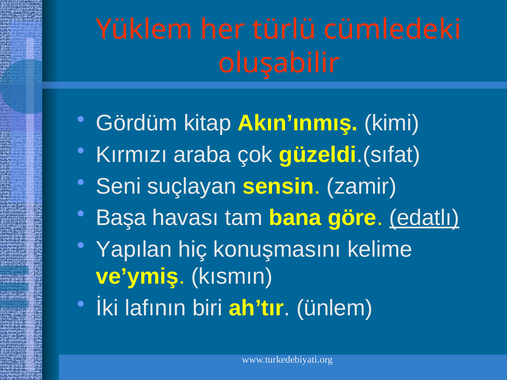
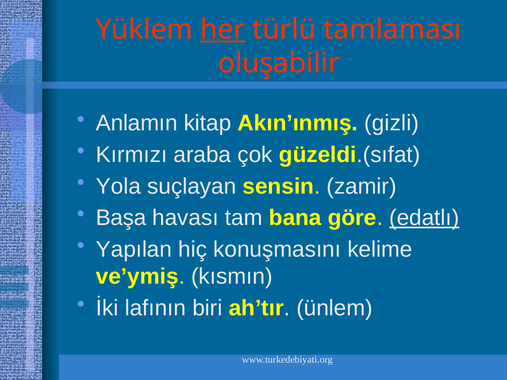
her underline: none -> present
cümledeki: cümledeki -> tamlaması
Gördüm: Gördüm -> Anlamın
kimi: kimi -> gizli
Seni: Seni -> Yola
